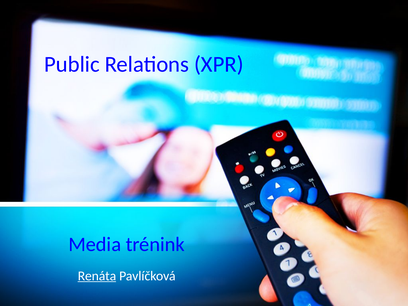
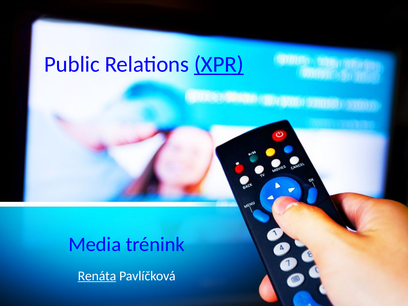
XPR underline: none -> present
